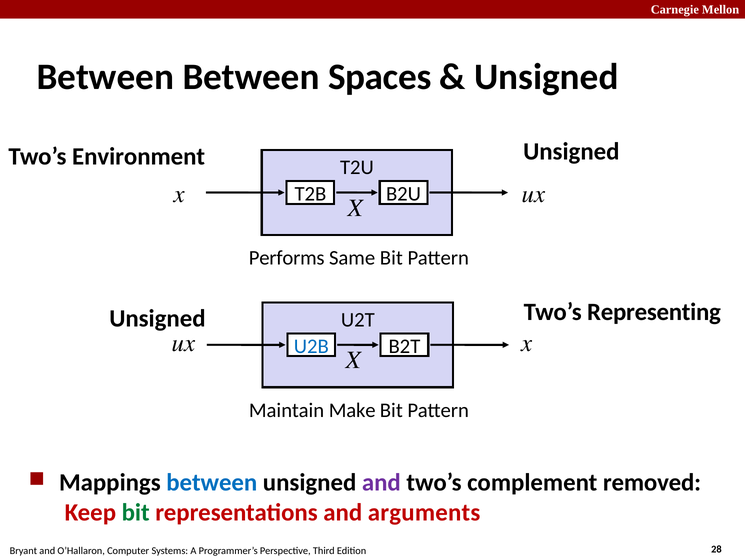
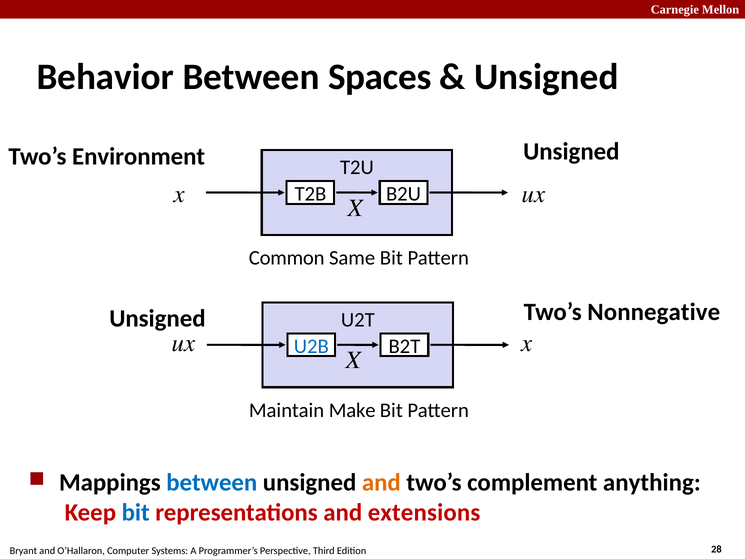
Between at (105, 77): Between -> Behavior
Performs: Performs -> Common
Representing: Representing -> Nonnegative
and at (381, 482) colour: purple -> orange
removed: removed -> anything
bit at (136, 512) colour: green -> blue
arguments: arguments -> extensions
